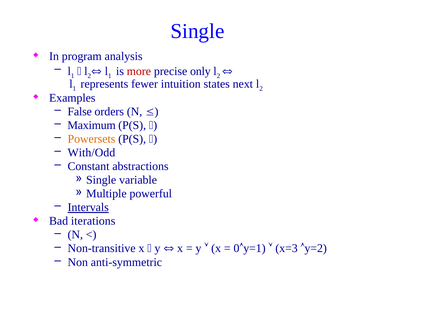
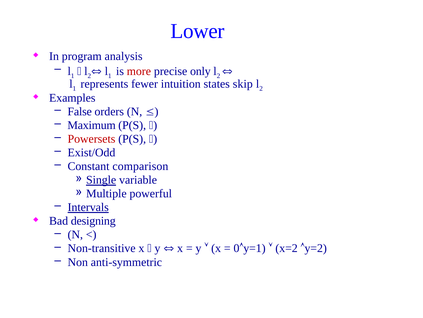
Single at (197, 31): Single -> Lower
next: next -> skip
Powersets colour: orange -> red
With/Odd: With/Odd -> Exist/Odd
abstractions: abstractions -> comparison
Single at (101, 180) underline: none -> present
iterations: iterations -> designing
x=3: x=3 -> x=2
